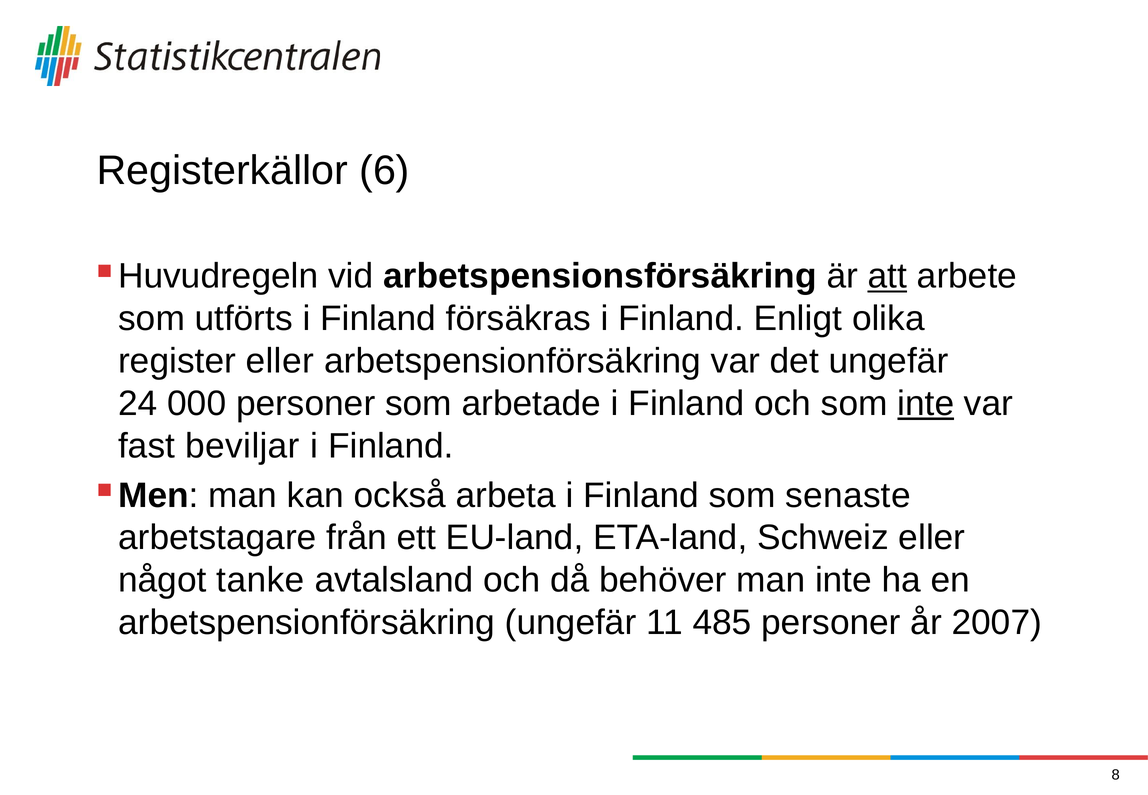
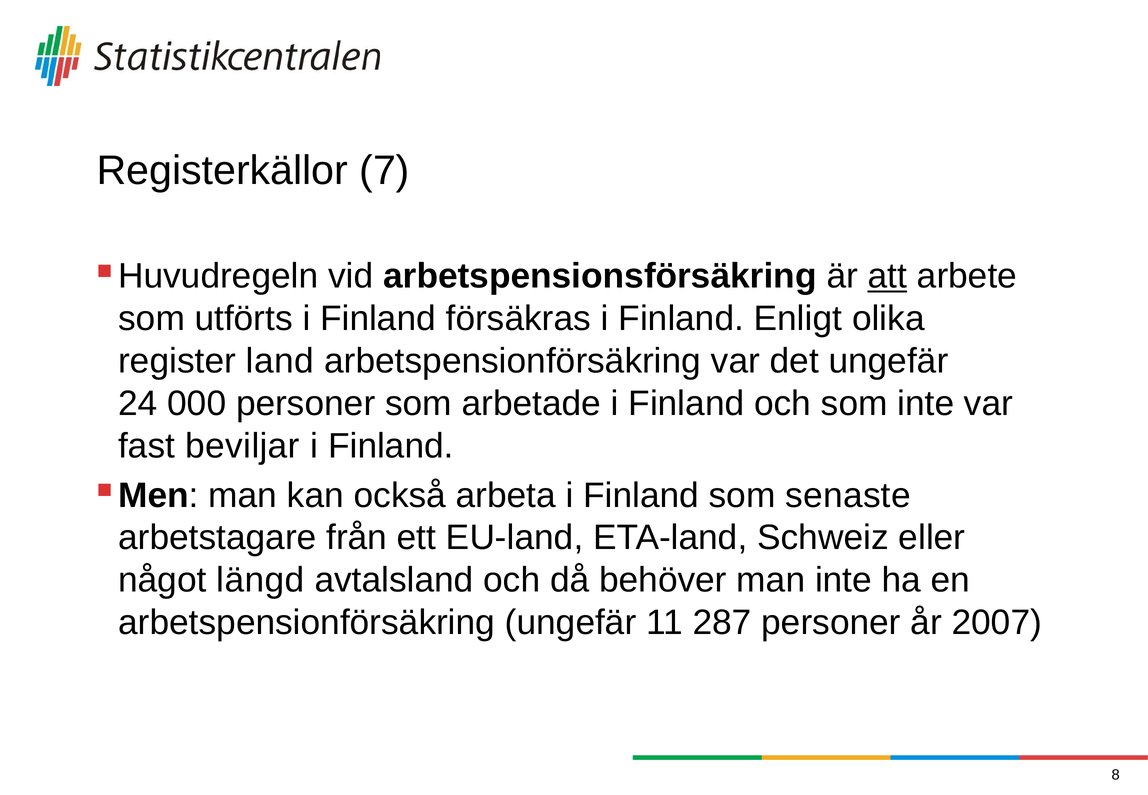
6: 6 -> 7
register eller: eller -> land
inte at (926, 403) underline: present -> none
tanke: tanke -> längd
485: 485 -> 287
